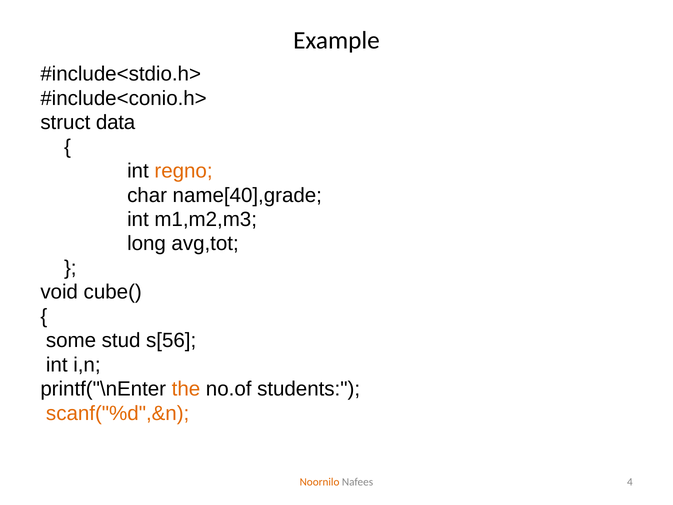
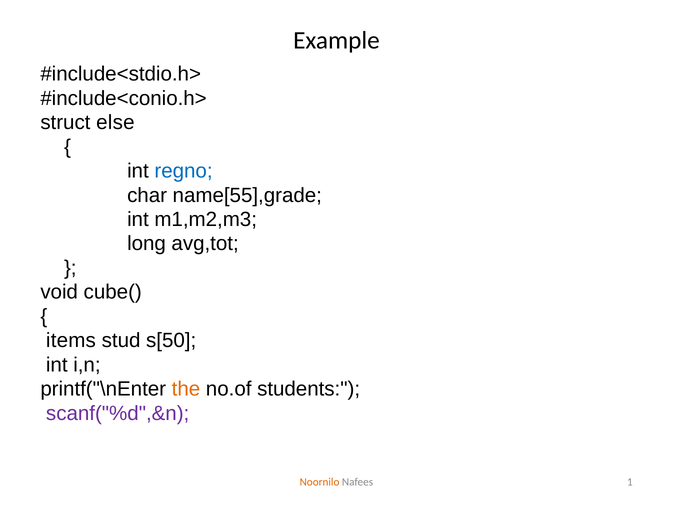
data: data -> else
regno colour: orange -> blue
name[40],grade: name[40],grade -> name[55],grade
some: some -> items
s[56: s[56 -> s[50
scanf("%d",&n colour: orange -> purple
4: 4 -> 1
